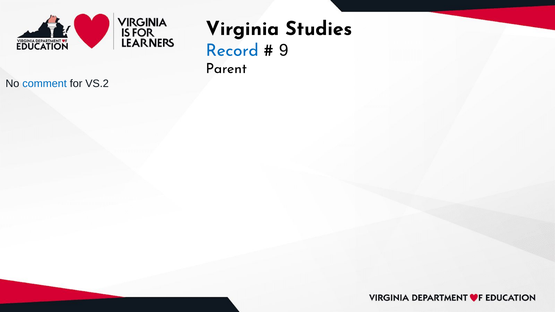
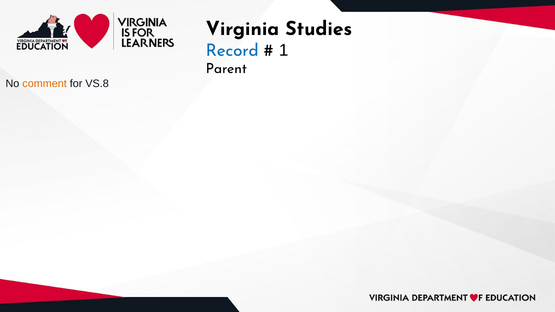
9: 9 -> 1
comment colour: blue -> orange
VS.2: VS.2 -> VS.8
